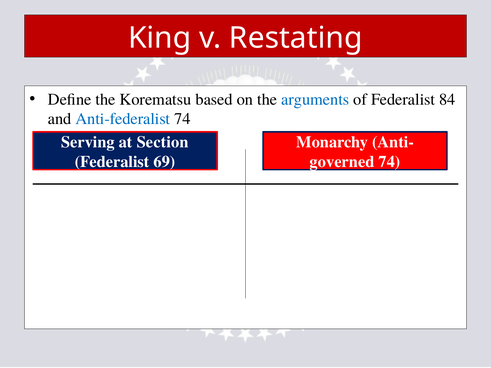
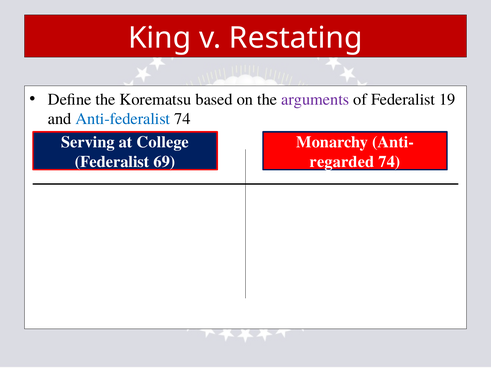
arguments colour: blue -> purple
84: 84 -> 19
Section: Section -> College
governed: governed -> regarded
